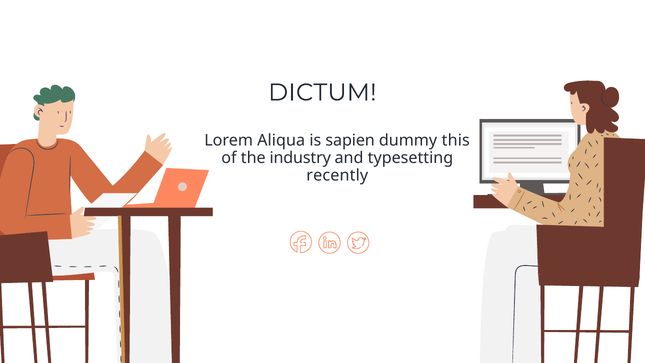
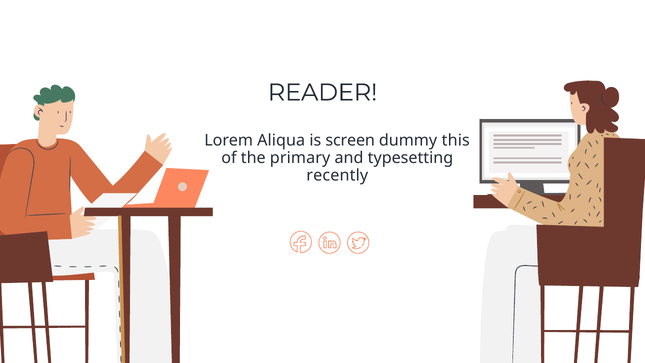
DICTUM: DICTUM -> READER
sapien: sapien -> screen
industry: industry -> primary
